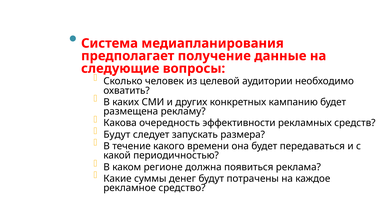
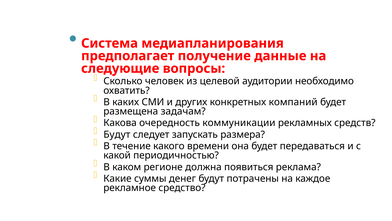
кампанию: кампанию -> компаний
рекламу: рекламу -> задачам
эффективности: эффективности -> коммуникации
